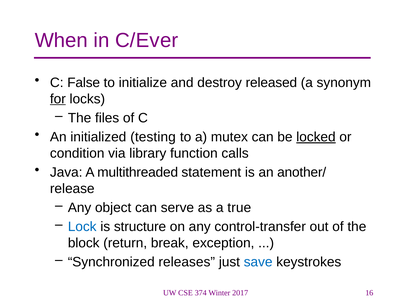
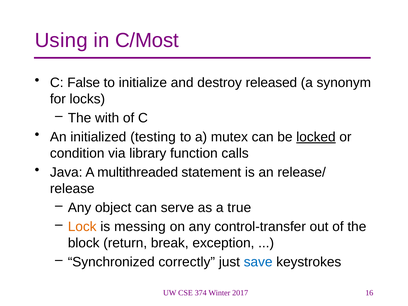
When: When -> Using
C/Ever: C/Ever -> C/Most
for underline: present -> none
files: files -> with
another/: another/ -> release/
Lock colour: blue -> orange
structure: structure -> messing
releases: releases -> correctly
